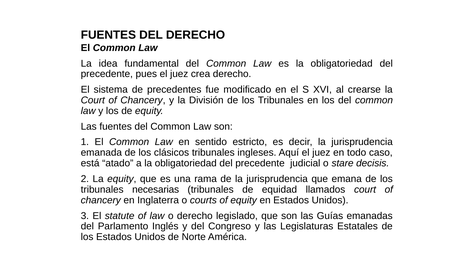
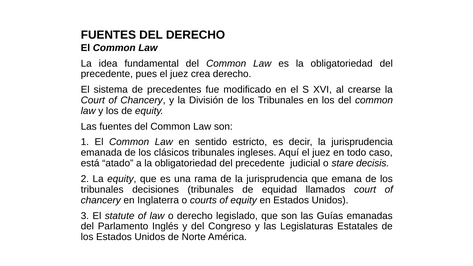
necesarias: necesarias -> decisiones
